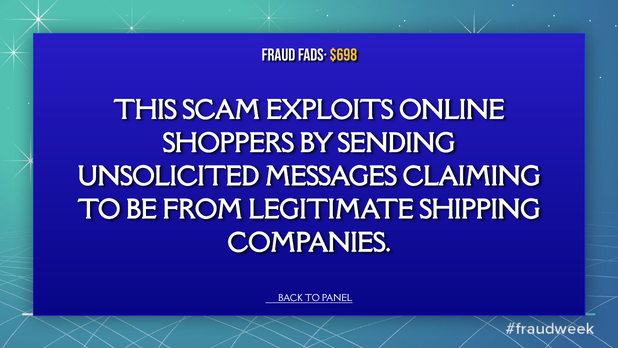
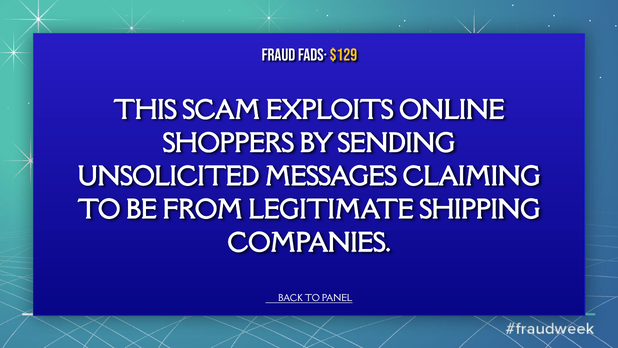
$698: $698 -> $129
